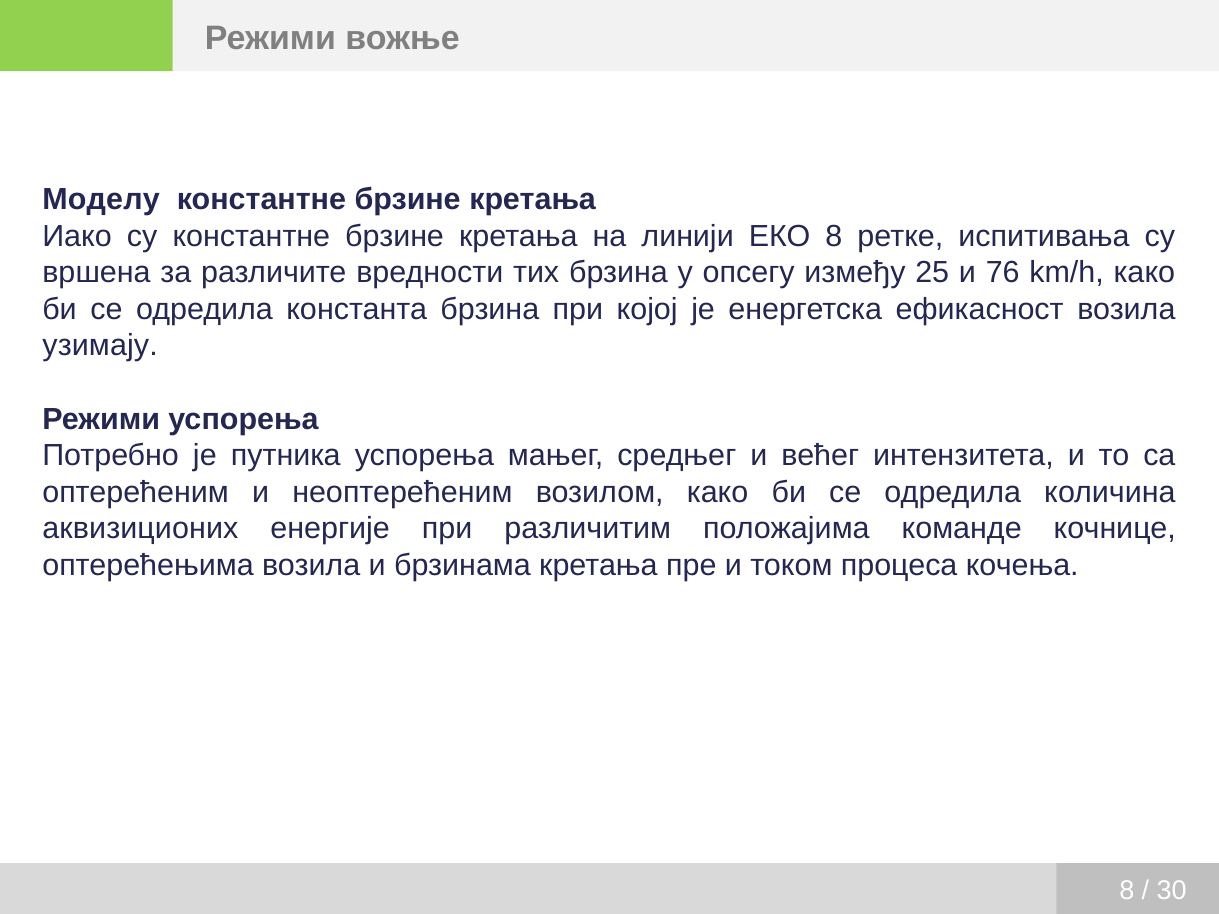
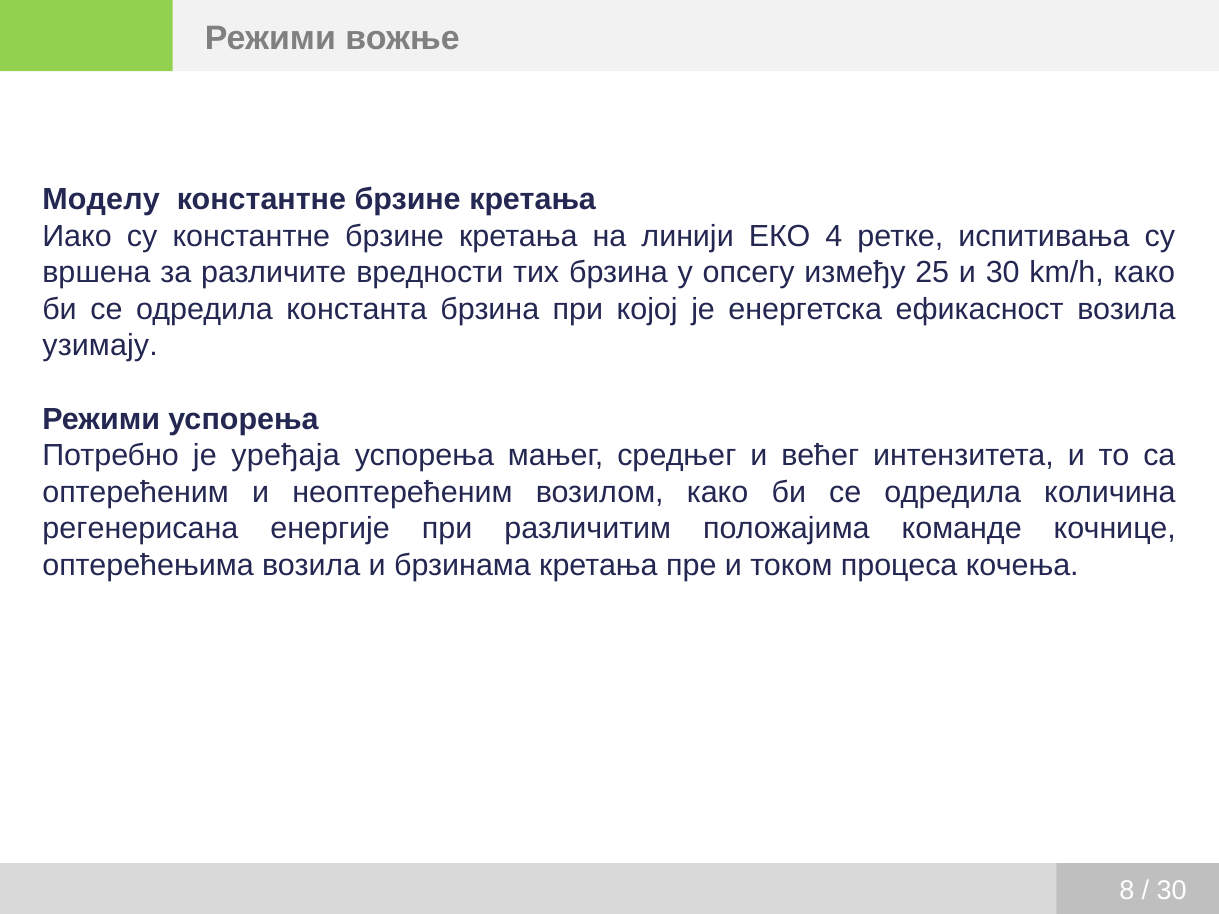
ЕКО 8: 8 -> 4
и 76: 76 -> 30
путника: путника -> уређаја
аквизиционих: аквизиционих -> регенерисана
